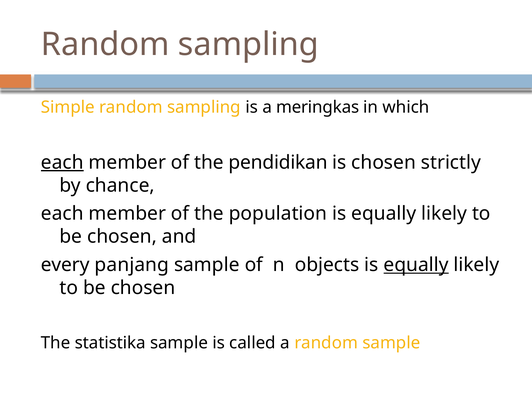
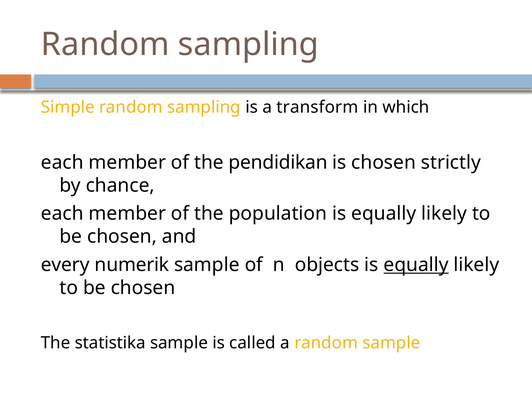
meringkas: meringkas -> transform
each at (62, 162) underline: present -> none
panjang: panjang -> numerik
